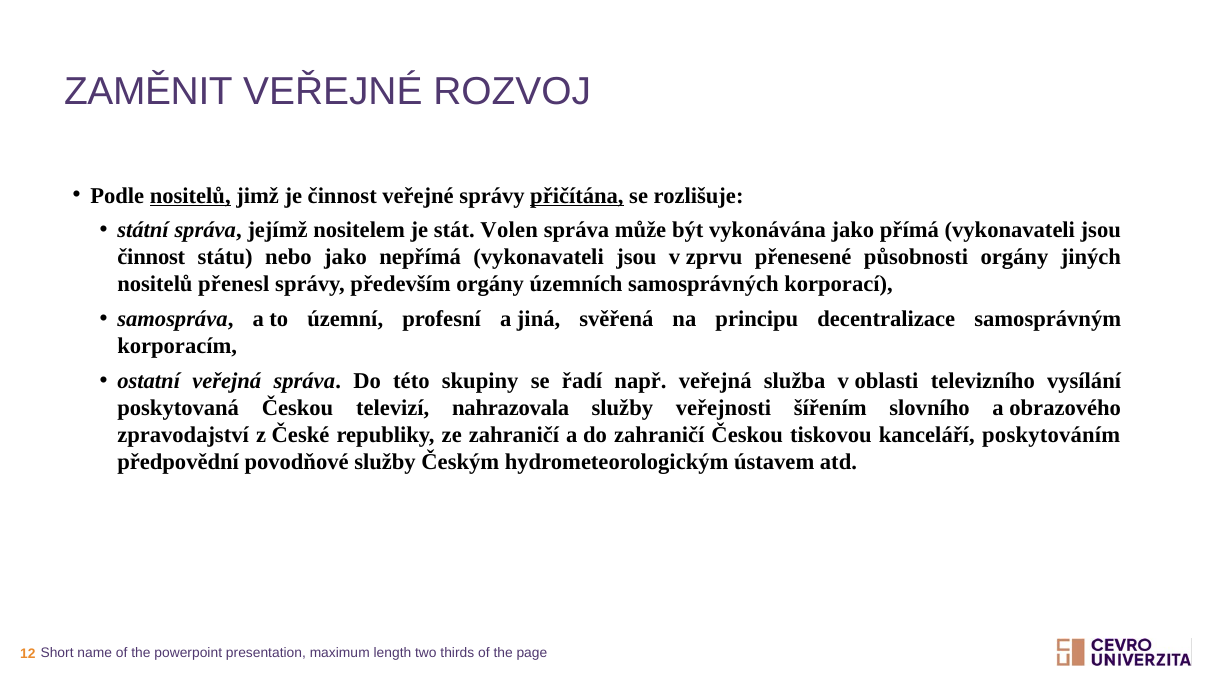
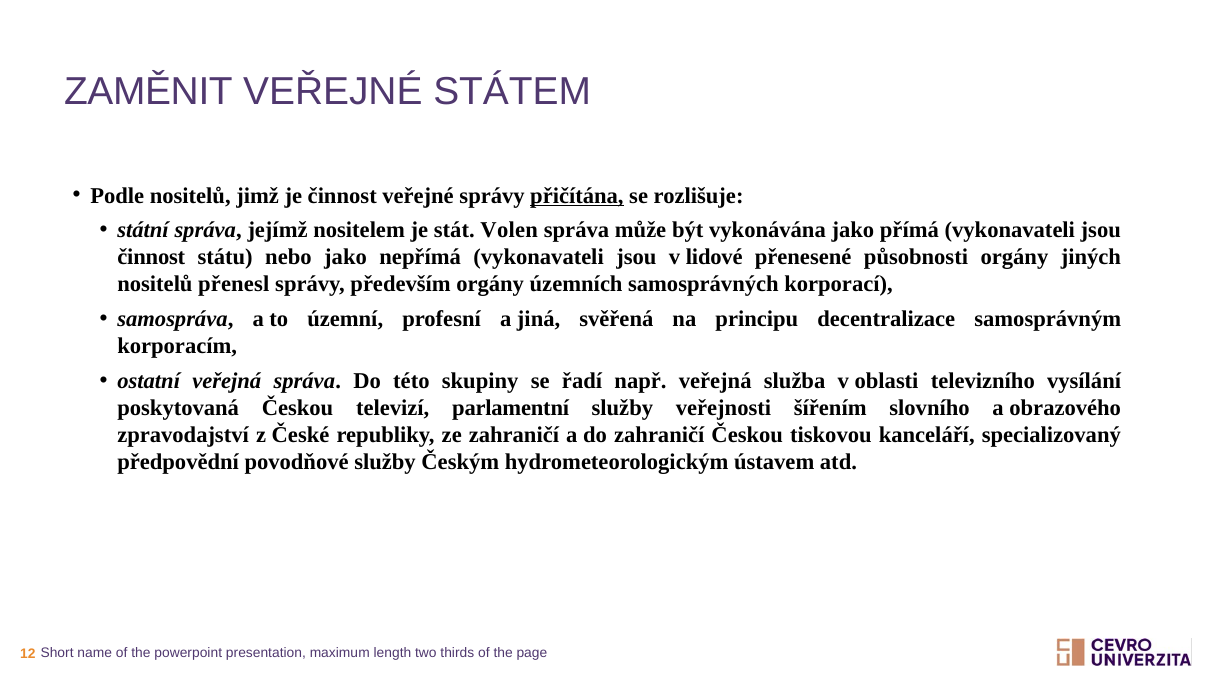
ROZVOJ: ROZVOJ -> STÁTEM
nositelů at (190, 196) underline: present -> none
zprvu: zprvu -> lidové
nahrazovala: nahrazovala -> parlamentní
poskytováním: poskytováním -> specializovaný
